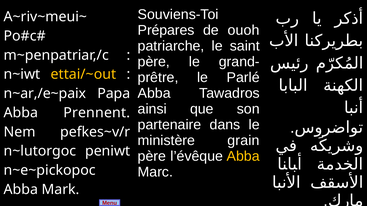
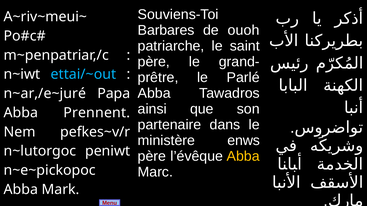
Prépares: Prépares -> Barbares
ettai/~out colour: yellow -> light blue
n~ar,/e~paix: n~ar,/e~paix -> n~ar,/e~juré
grain: grain -> enws
